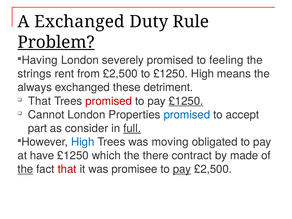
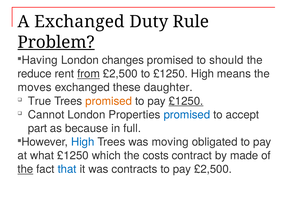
severely: severely -> changes
feeling: feeling -> should
strings: strings -> reduce
from underline: none -> present
always: always -> moves
detriment: detriment -> daughter
That at (40, 101): That -> True
promised at (109, 101) colour: red -> orange
consider: consider -> because
full underline: present -> none
have: have -> what
there: there -> costs
that at (67, 169) colour: red -> blue
promisee: promisee -> contracts
pay at (182, 169) underline: present -> none
